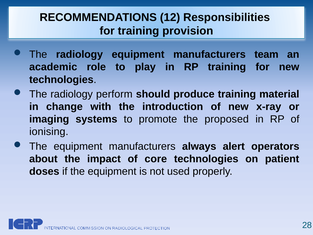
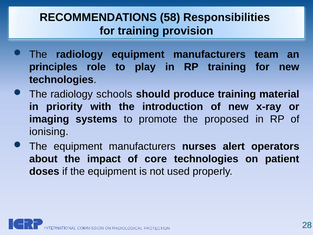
12: 12 -> 58
academic: academic -> principles
perform: perform -> schools
change: change -> priority
always: always -> nurses
